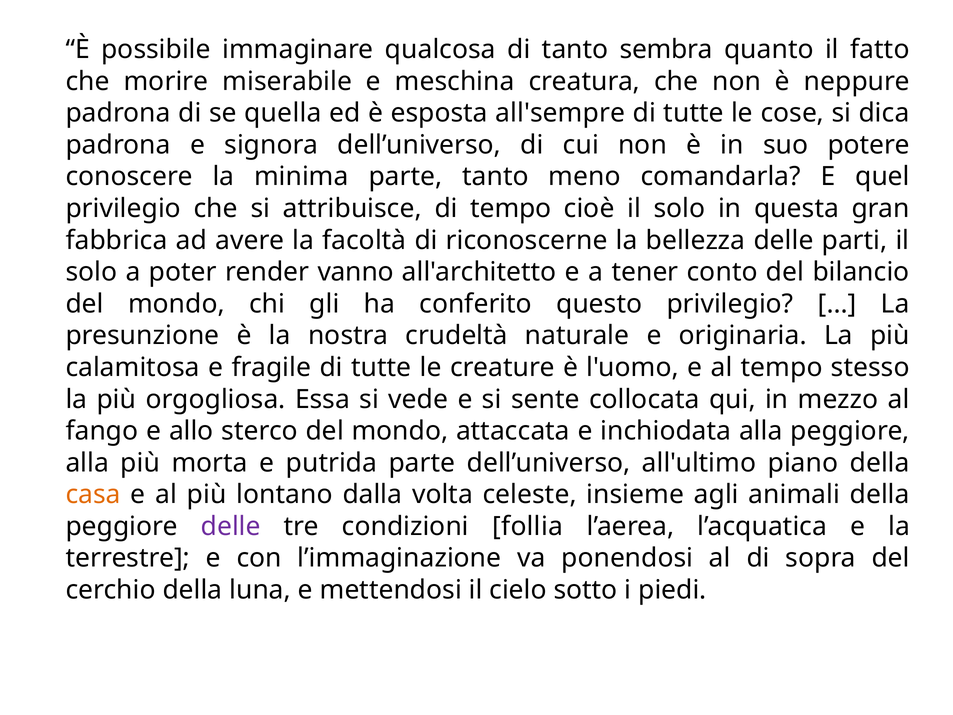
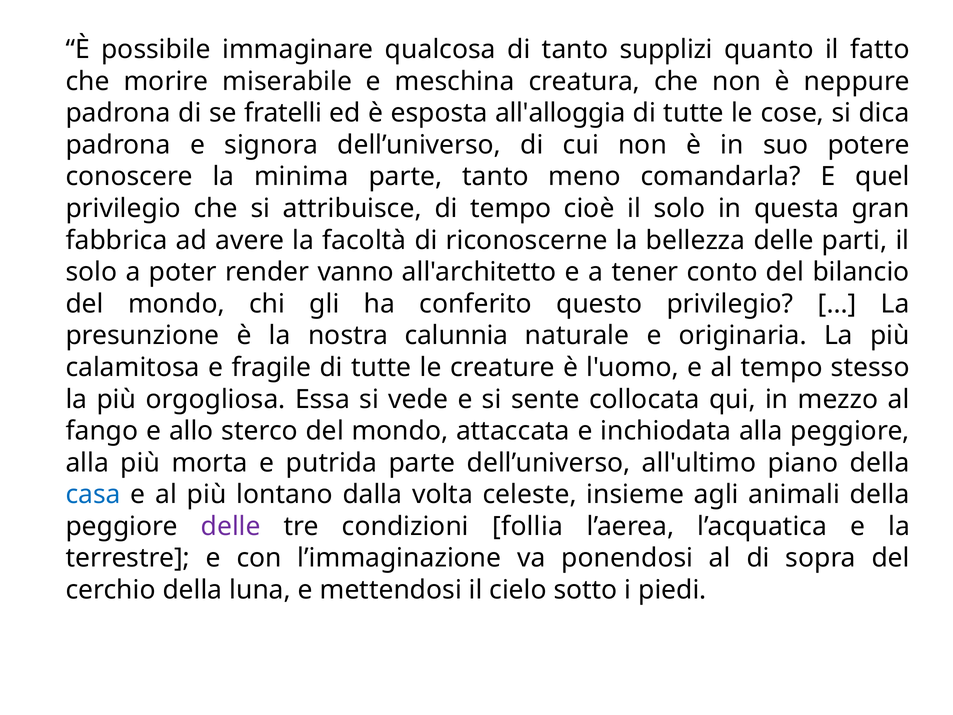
sembra: sembra -> supplizi
quella: quella -> fratelli
all'sempre: all'sempre -> all'alloggia
crudeltà: crudeltà -> calunnia
casa colour: orange -> blue
